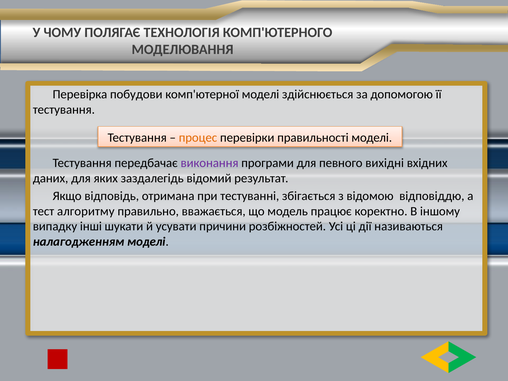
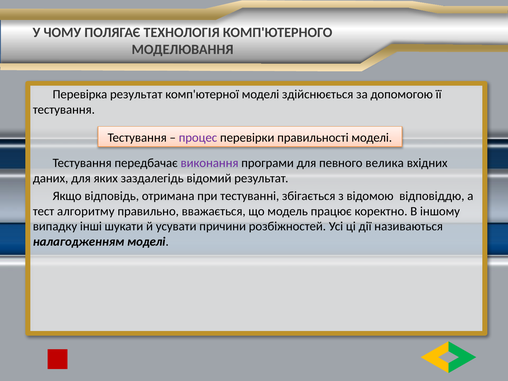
Перевірка побудови: побудови -> результат
процес colour: orange -> purple
вихідні: вихідні -> велика
